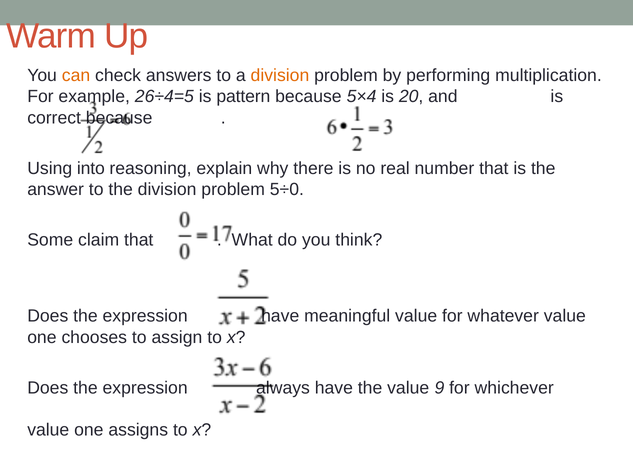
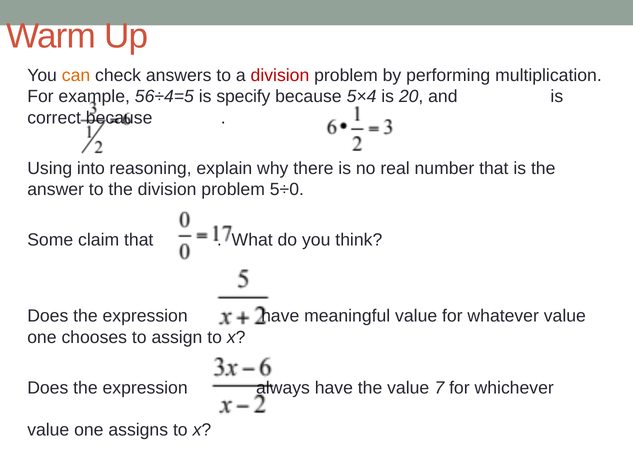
division at (280, 75) colour: orange -> red
26÷4=5: 26÷4=5 -> 56÷4=5
pattern: pattern -> specify
9: 9 -> 7
